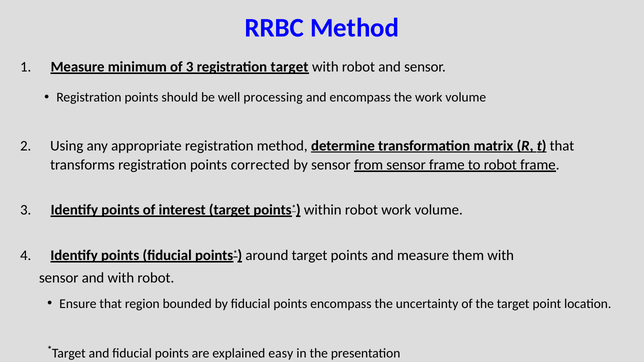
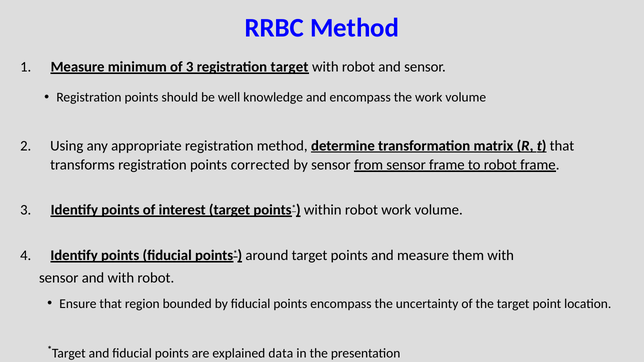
processing: processing -> knowledge
easy: easy -> data
